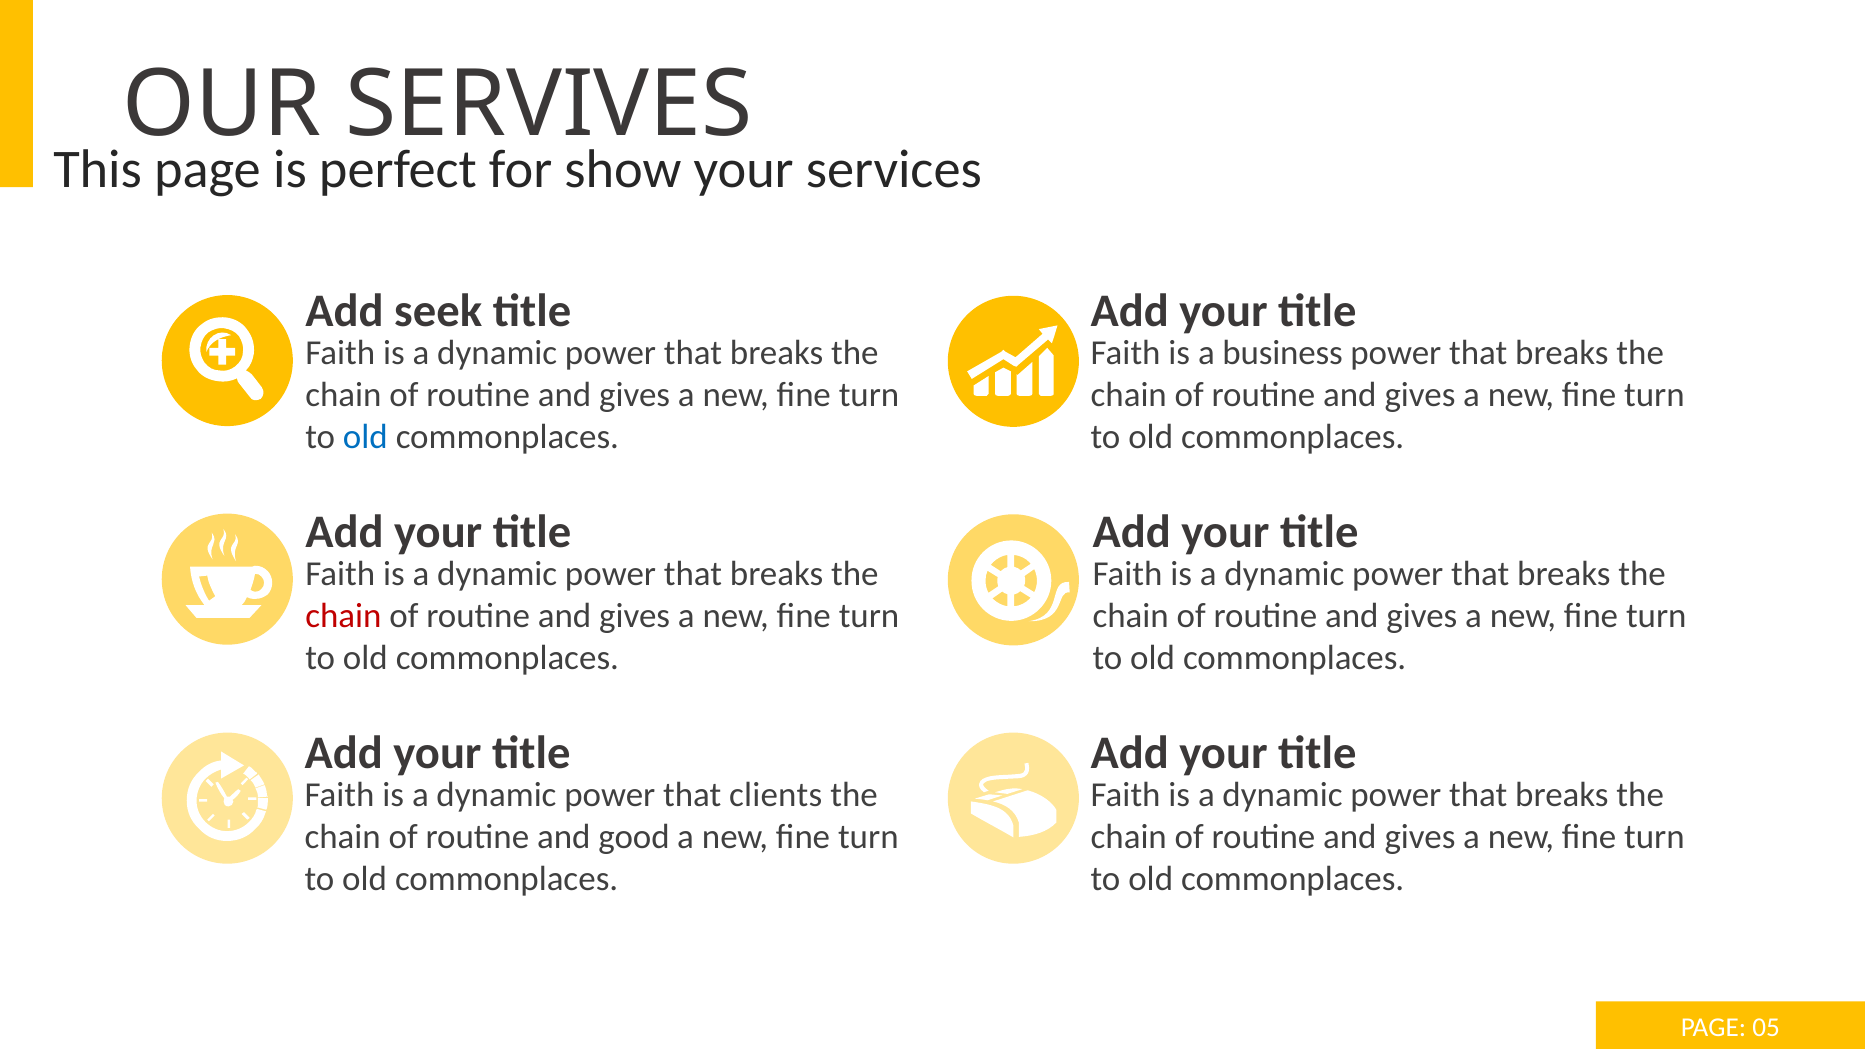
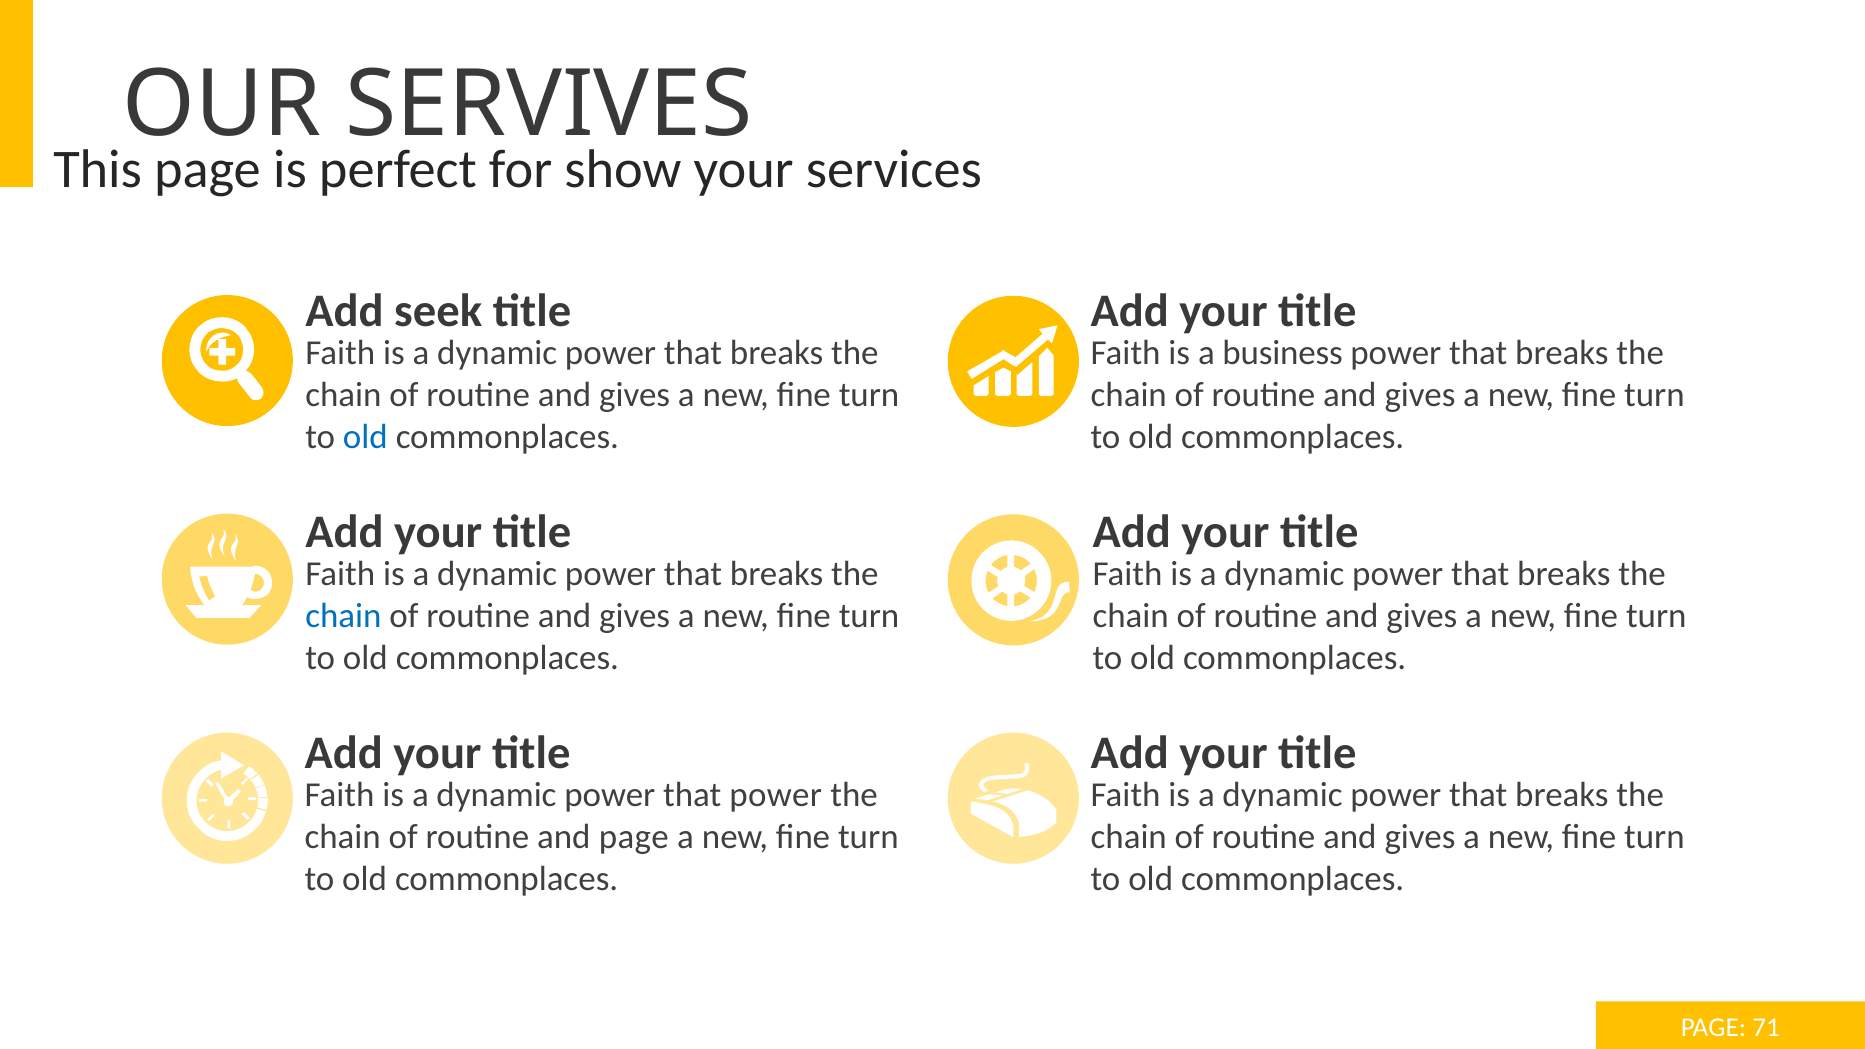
chain at (343, 616) colour: red -> blue
that clients: clients -> power
and good: good -> page
05: 05 -> 71
